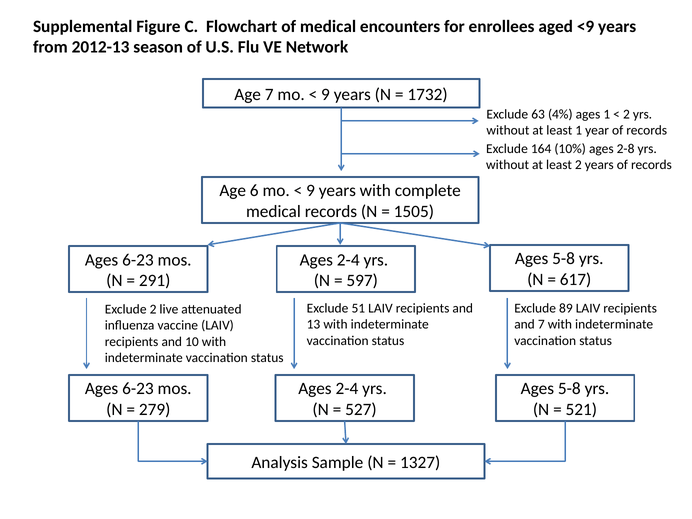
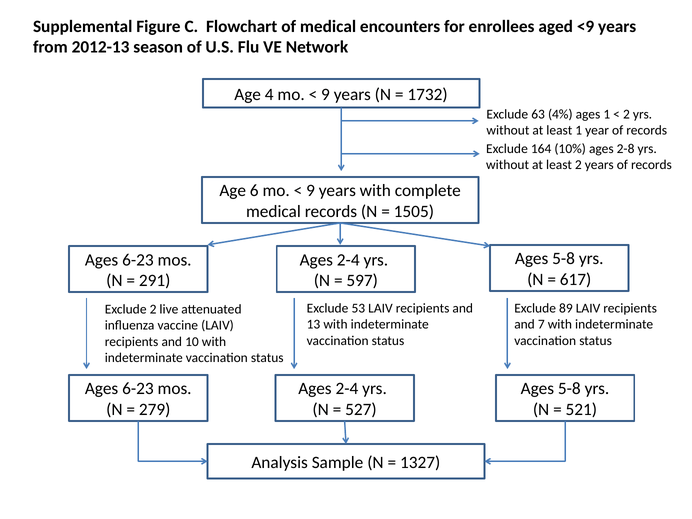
Age 7: 7 -> 4
51: 51 -> 53
